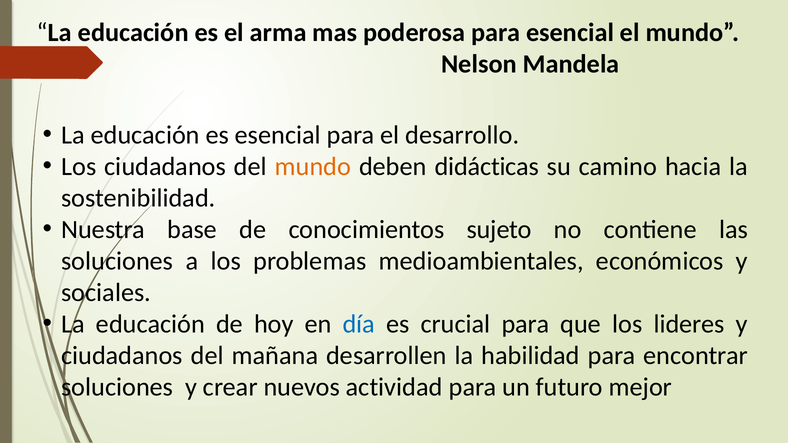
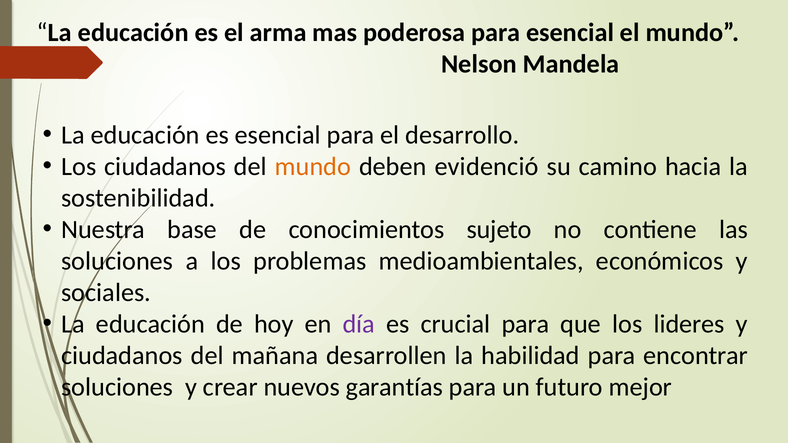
didácticas: didácticas -> evidenció
día colour: blue -> purple
actividad: actividad -> garantías
